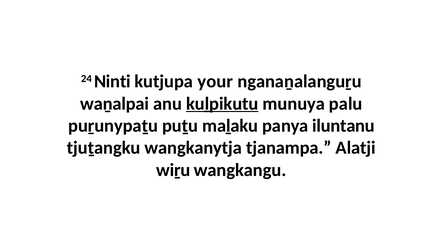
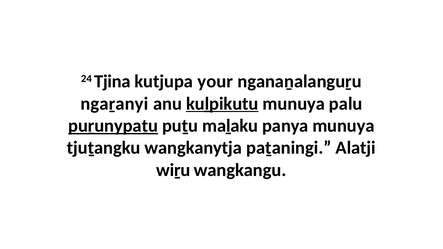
Ninti: Ninti -> Tjina
waṉalpai: waṉalpai -> ngaṟanyi
puṟunypaṯu underline: none -> present
panya iluntanu: iluntanu -> munuya
tjanampa: tjanampa -> paṯaningi
